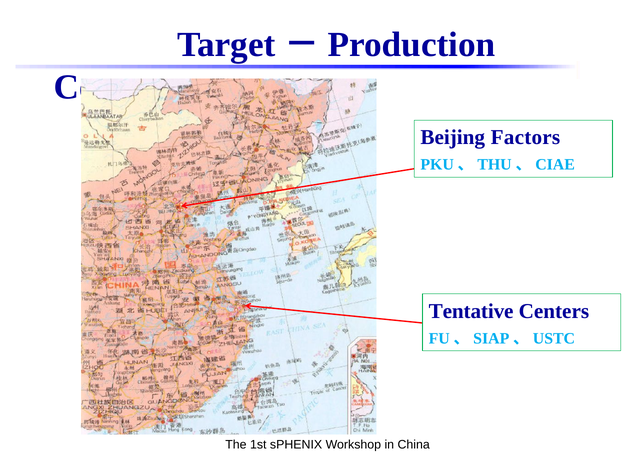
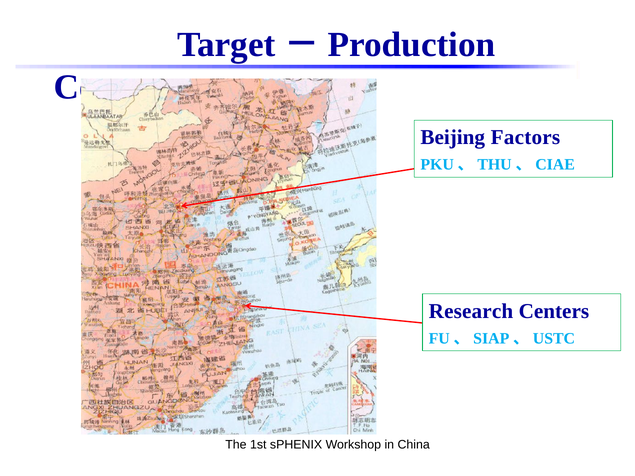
Tentative: Tentative -> Research
